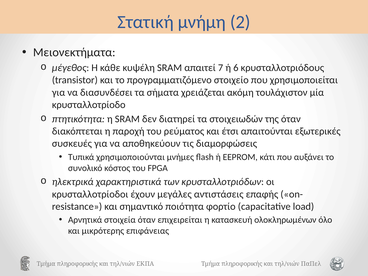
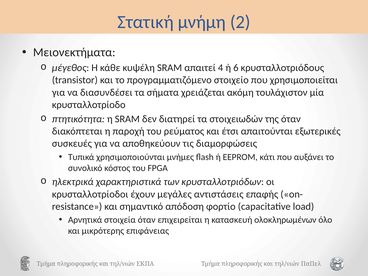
7: 7 -> 4
ποιότητα: ποιότητα -> απόδοση
